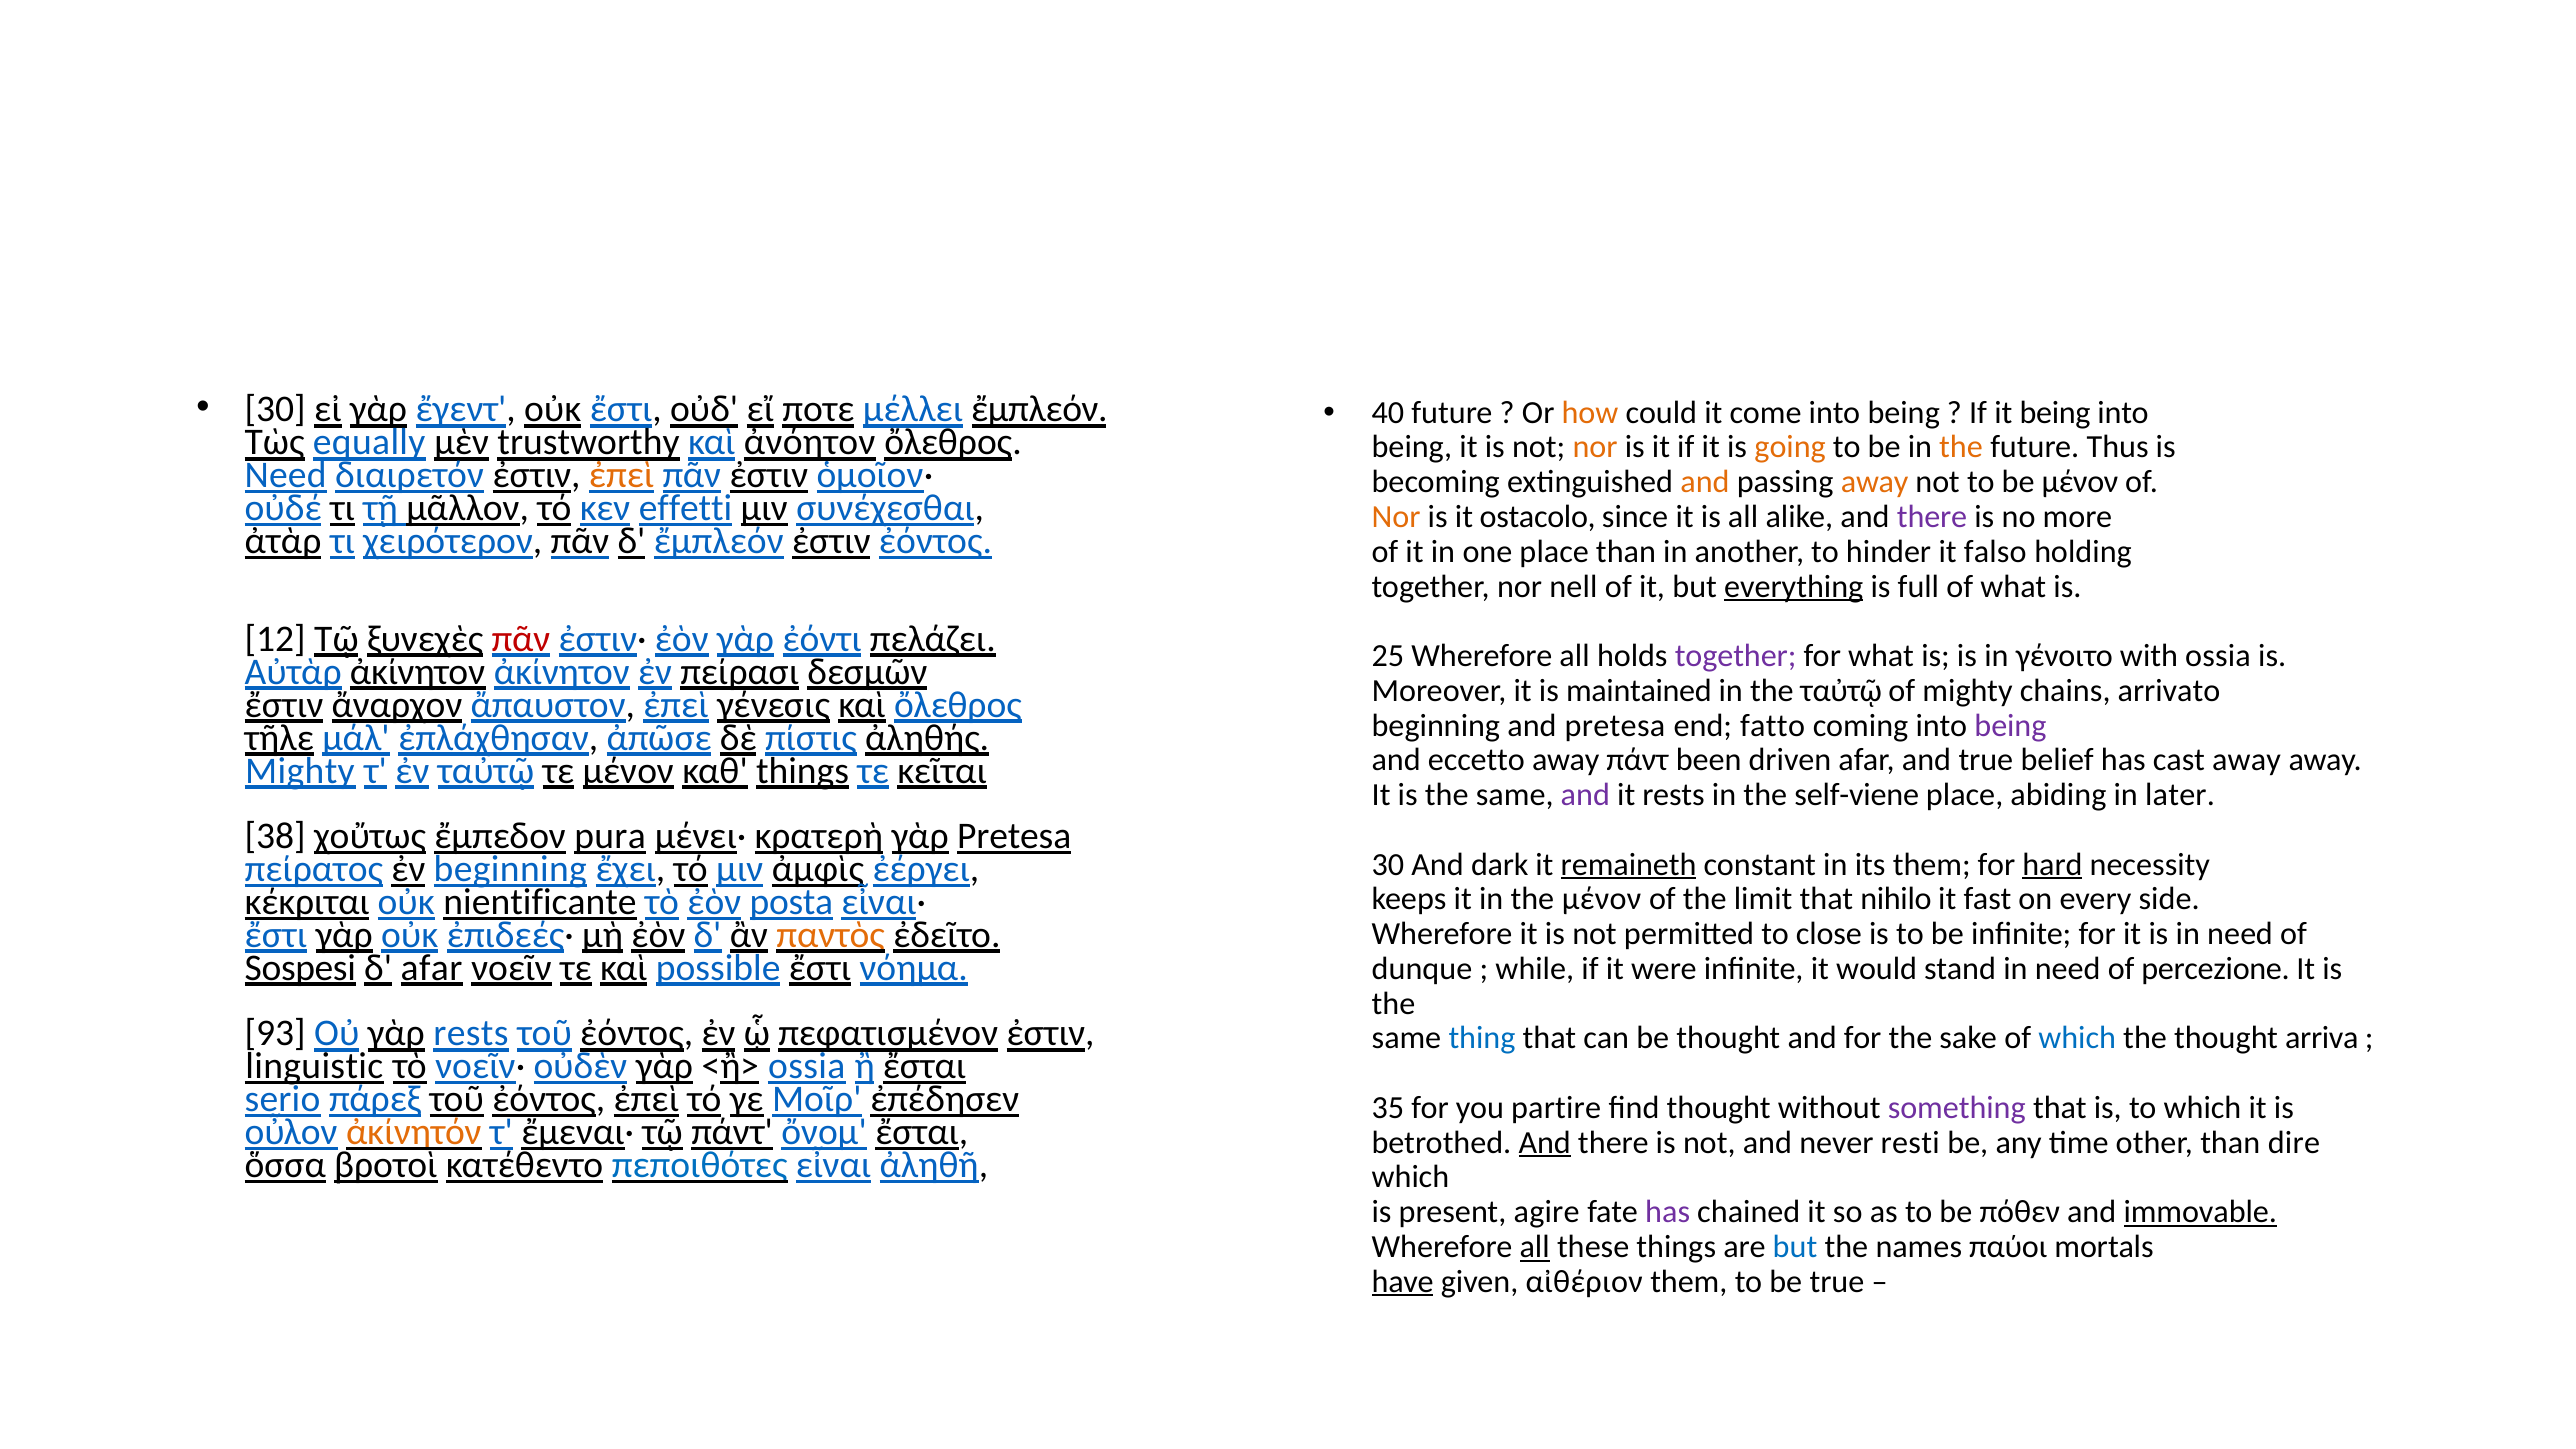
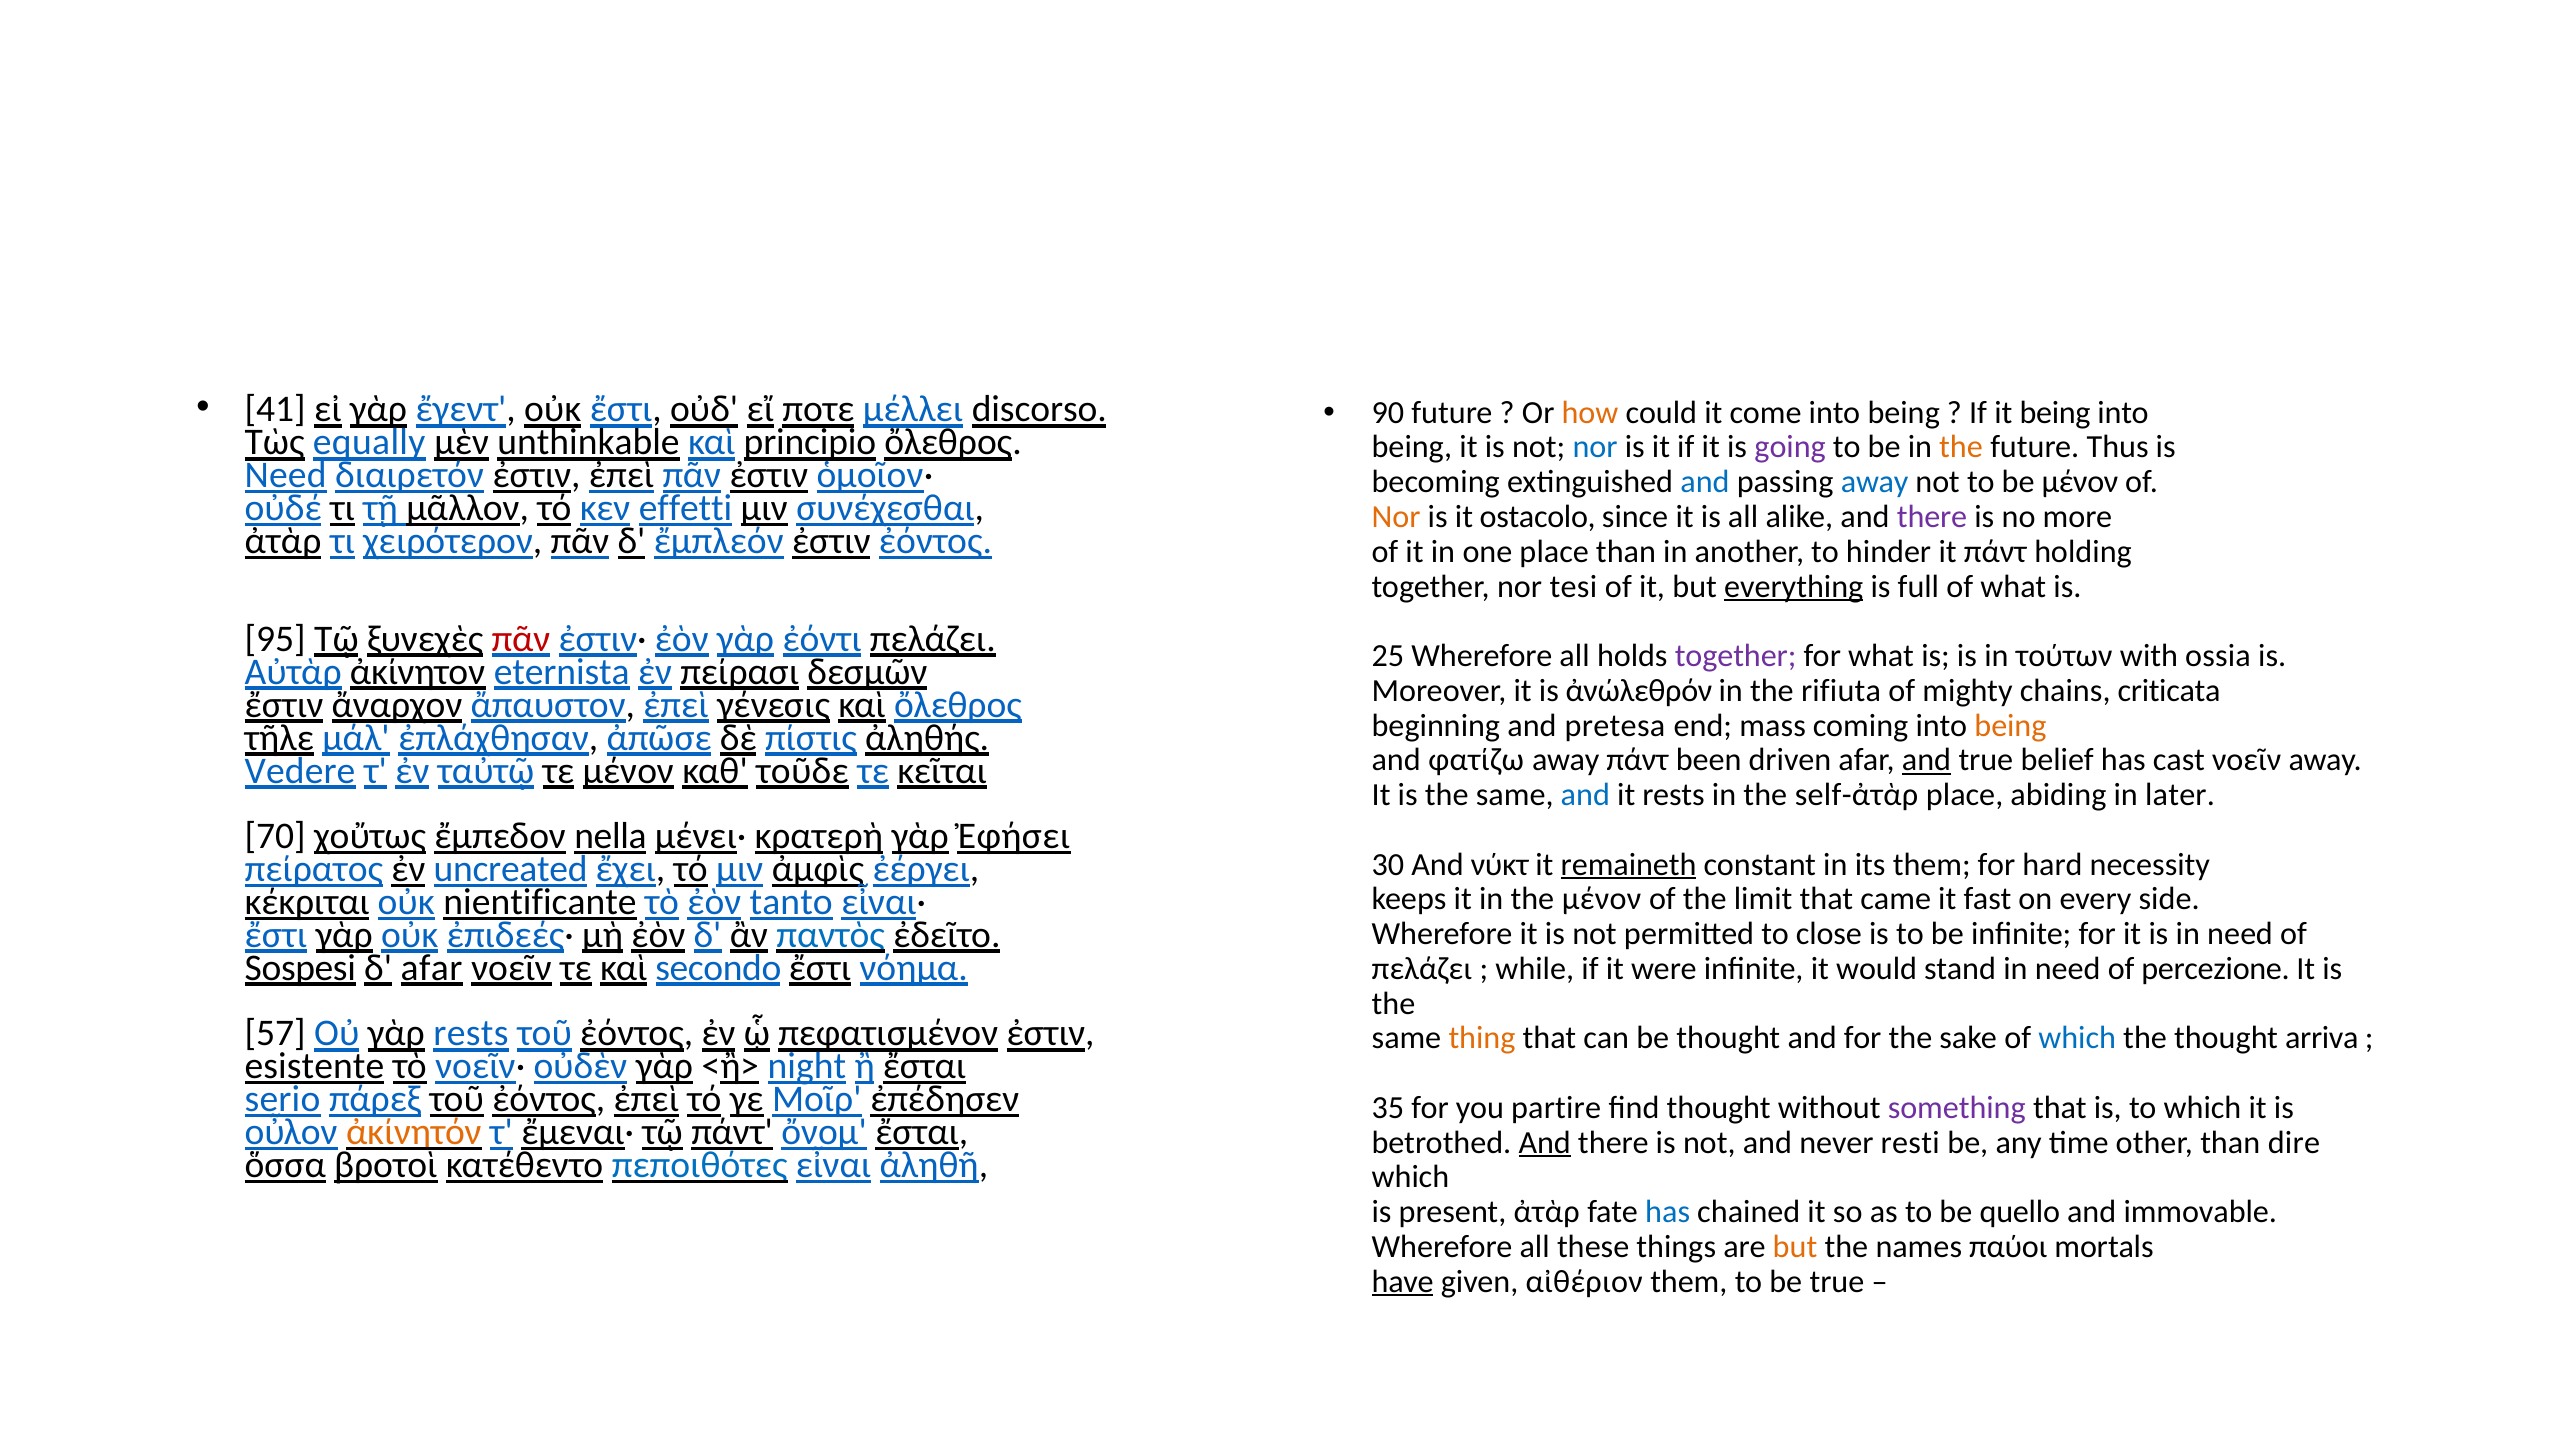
30 at (275, 409): 30 -> 41
μέλλει ἔμπλεόν: ἔμπλεόν -> discorso
40: 40 -> 90
trustworthy: trustworthy -> unthinkable
ἀνόητον: ἀνόητον -> principio
nor at (1595, 447) colour: orange -> blue
going colour: orange -> purple
ἐπεὶ at (622, 475) colour: orange -> black
and at (1705, 482) colour: orange -> blue
away at (1875, 482) colour: orange -> blue
it falso: falso -> πάντ
nell: nell -> tesi
12: 12 -> 95
γένοιτο: γένοιτο -> τούτων
ἀκίνητον ἀκίνητον: ἀκίνητον -> eternista
maintained: maintained -> ἀνώλεθρόν
the ταὐτῷ: ταὐτῷ -> rifiuta
arrivato: arrivato -> criticata
fatto: fatto -> mass
being at (2010, 725) colour: purple -> orange
eccetto: eccetto -> φατίζω
and at (1927, 760) underline: none -> present
cast away: away -> νοεῖν
Mighty at (300, 771): Mighty -> Vedere
καθ things: things -> τοῦδε
and at (1585, 795) colour: purple -> blue
self-viene: self-viene -> self-ἀτὰρ
38: 38 -> 70
pura: pura -> nella
γὰρ Pretesa: Pretesa -> Ἐφήσει
dark: dark -> νύκτ
hard underline: present -> none
ἐν beginning: beginning -> uncreated
nihilo: nihilo -> came
posta: posta -> tanto
παντὸς colour: orange -> blue
possible: possible -> secondo
dunque at (1422, 969): dunque -> πελάζει
93: 93 -> 57
thing colour: blue -> orange
linguistic: linguistic -> esistente
<ἢ> ossia: ossia -> night
present agire: agire -> ἀτὰρ
has at (1668, 1212) colour: purple -> blue
πόθεν: πόθεν -> quello
immovable underline: present -> none
all at (1535, 1247) underline: present -> none
but at (1795, 1247) colour: blue -> orange
